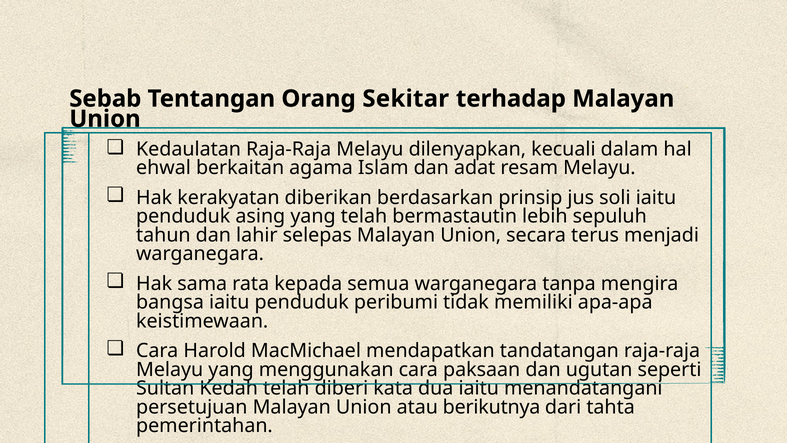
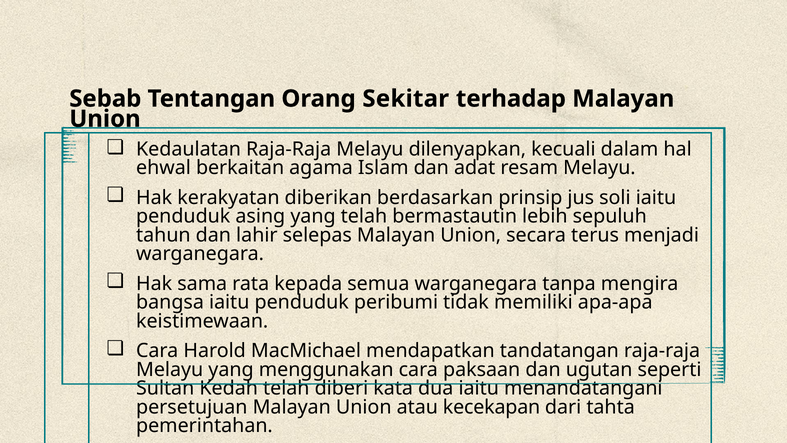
berikutnya: berikutnya -> kecekapan
